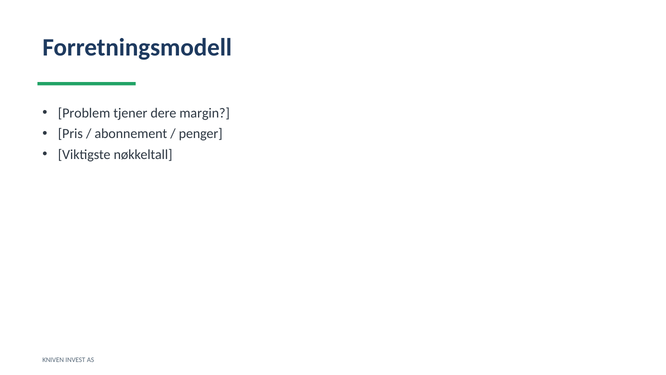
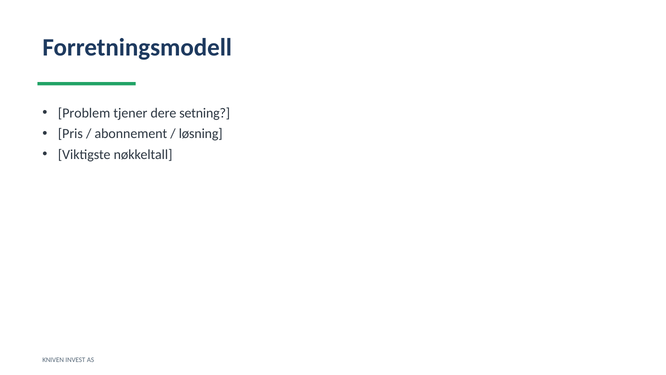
margin: margin -> setning
penger: penger -> løsning
